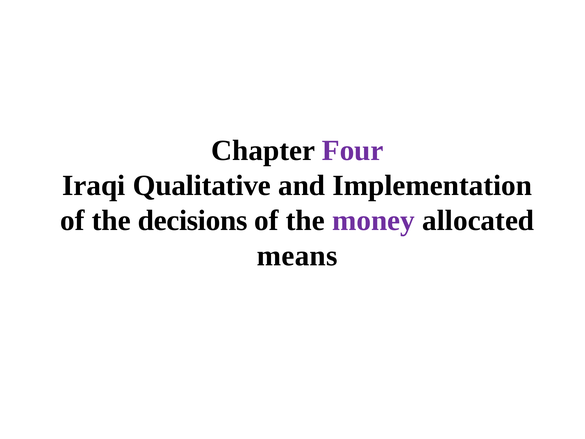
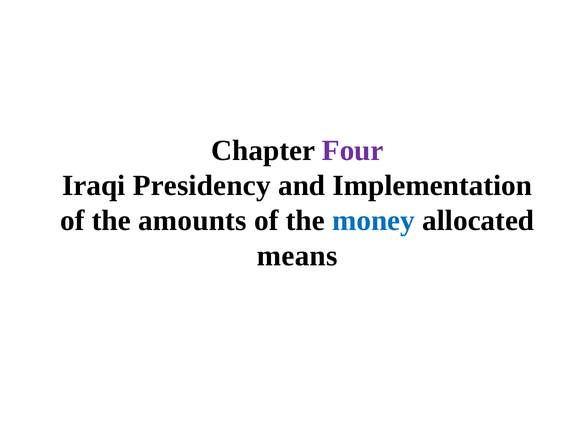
Qualitative: Qualitative -> Presidency
decisions: decisions -> amounts
money colour: purple -> blue
